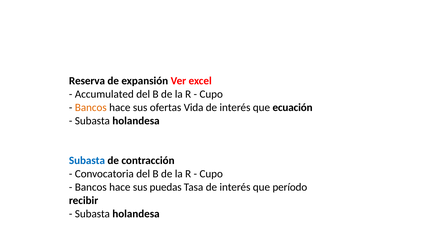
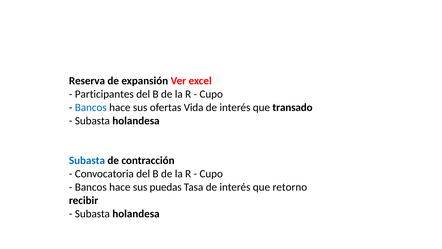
Accumulated: Accumulated -> Participantes
Bancos at (91, 107) colour: orange -> blue
ecuación: ecuación -> transado
período: período -> retorno
